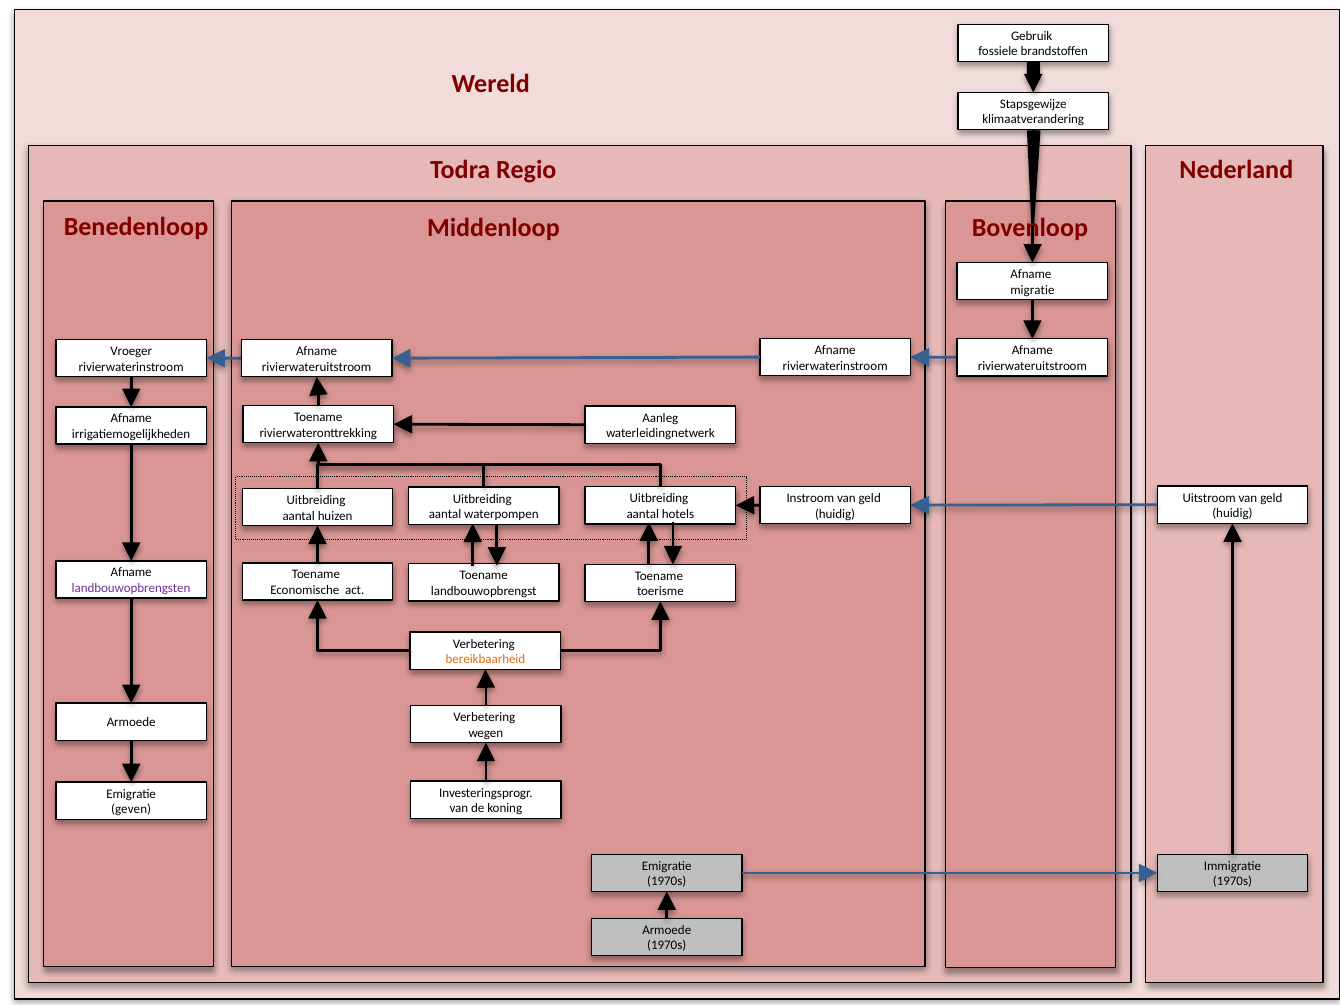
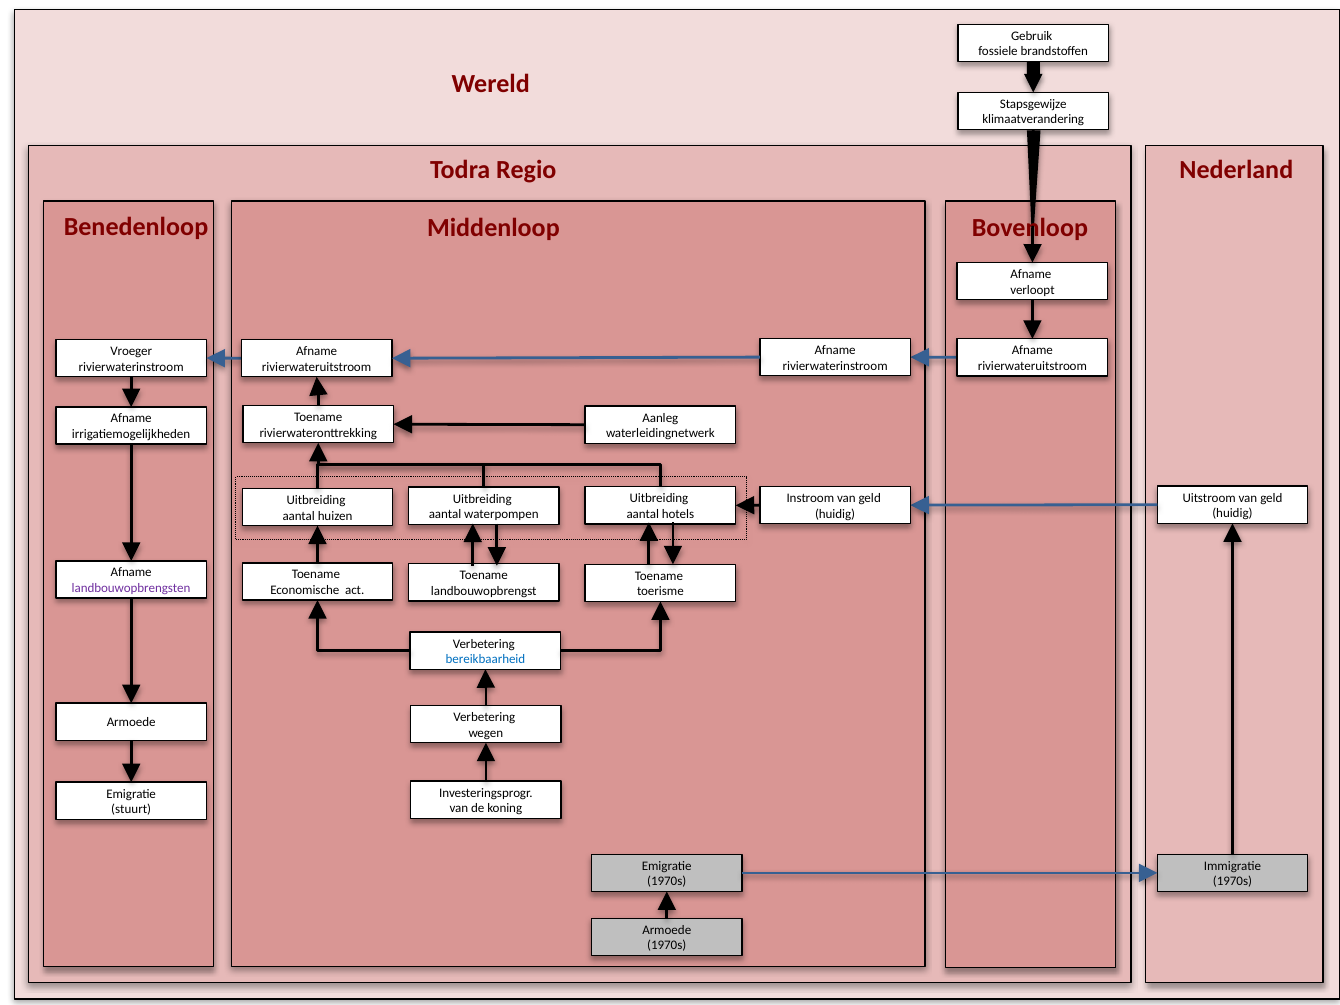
migratie: migratie -> verloopt
bereikbaarheid colour: orange -> blue
geven: geven -> stuurt
